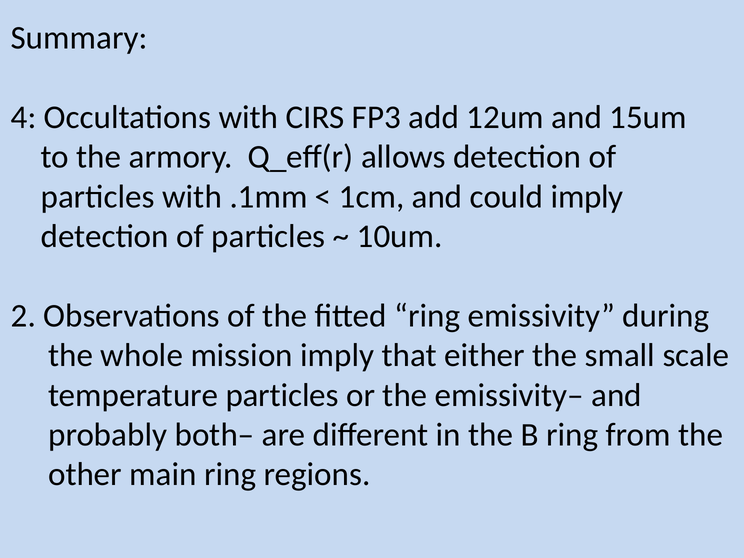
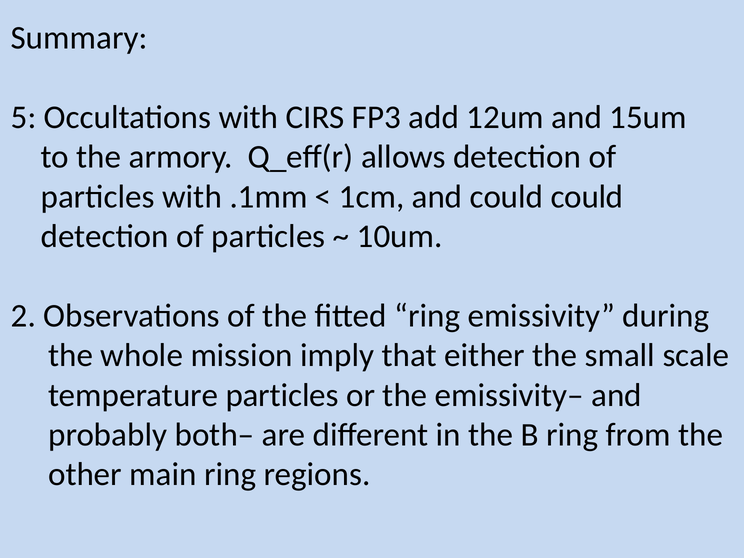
4: 4 -> 5
could imply: imply -> could
